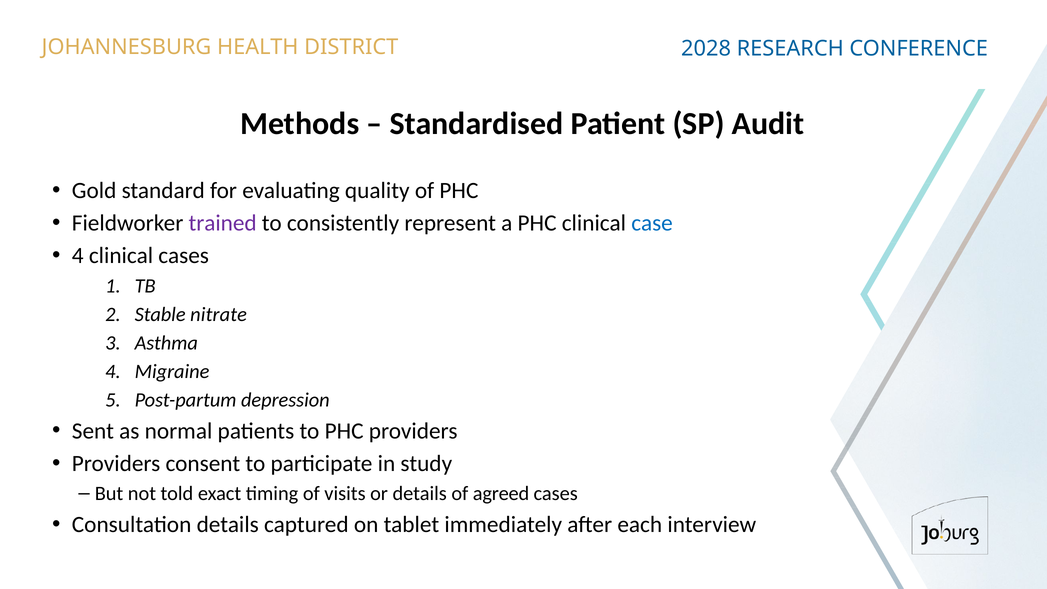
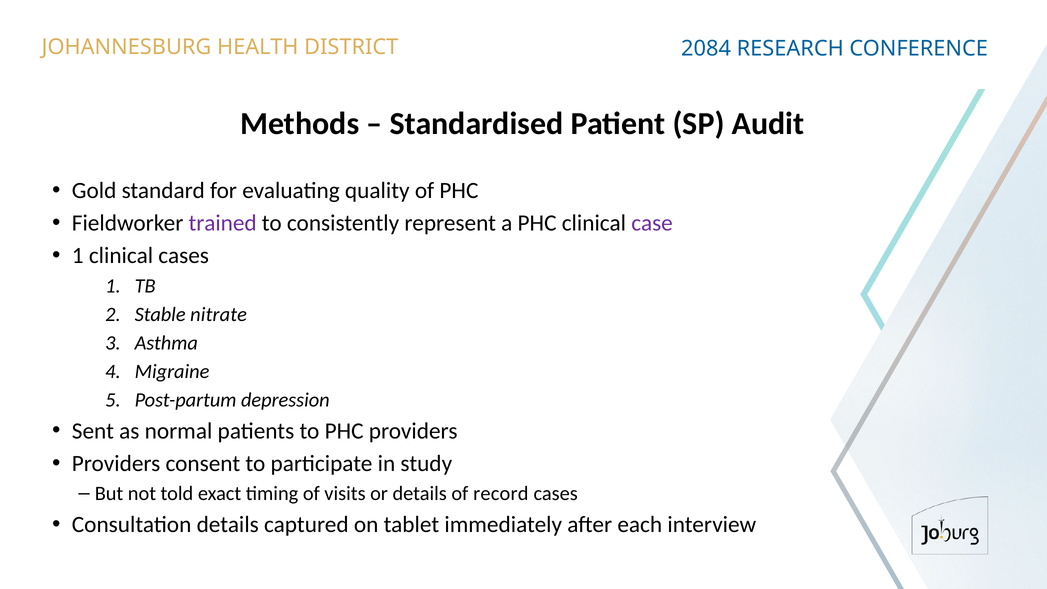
2028: 2028 -> 2084
case colour: blue -> purple
4 at (78, 256): 4 -> 1
agreed: agreed -> record
